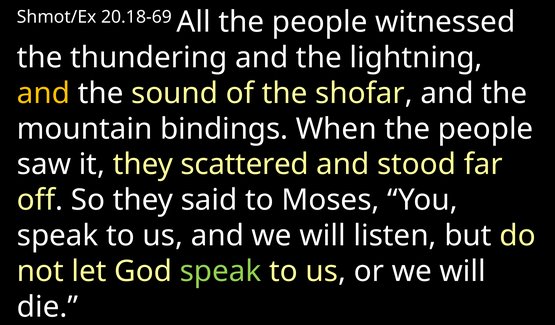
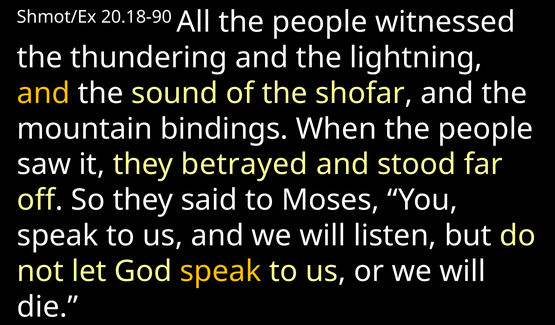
20.18-69: 20.18-69 -> 20.18-90
scattered: scattered -> betrayed
speak at (221, 272) colour: light green -> yellow
